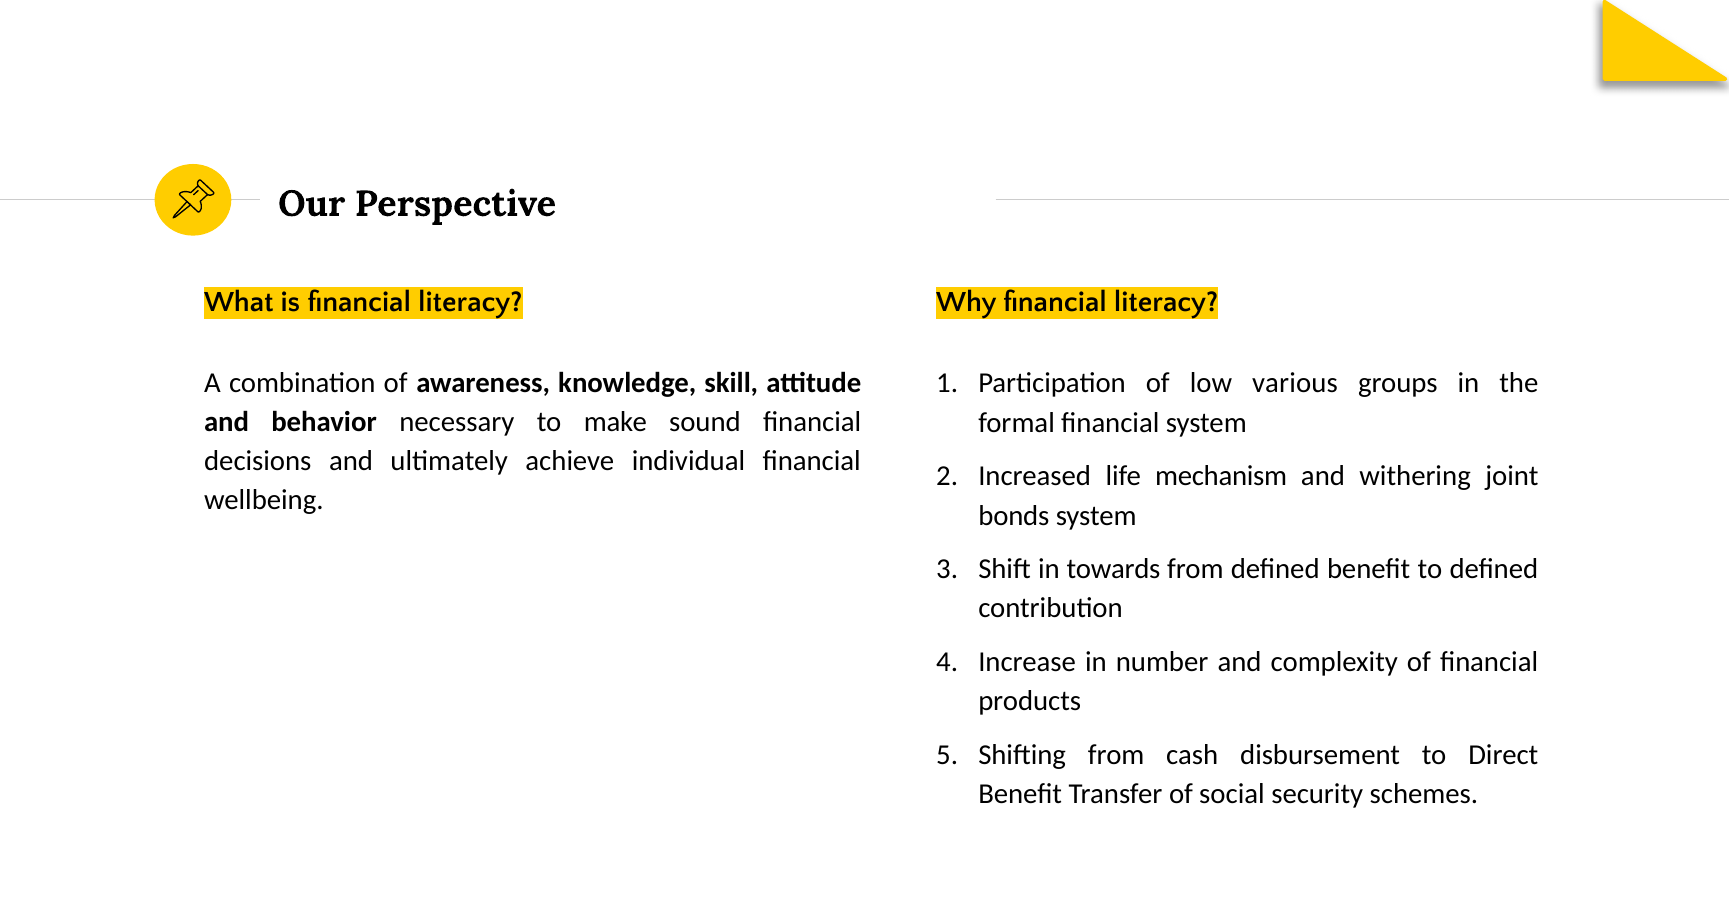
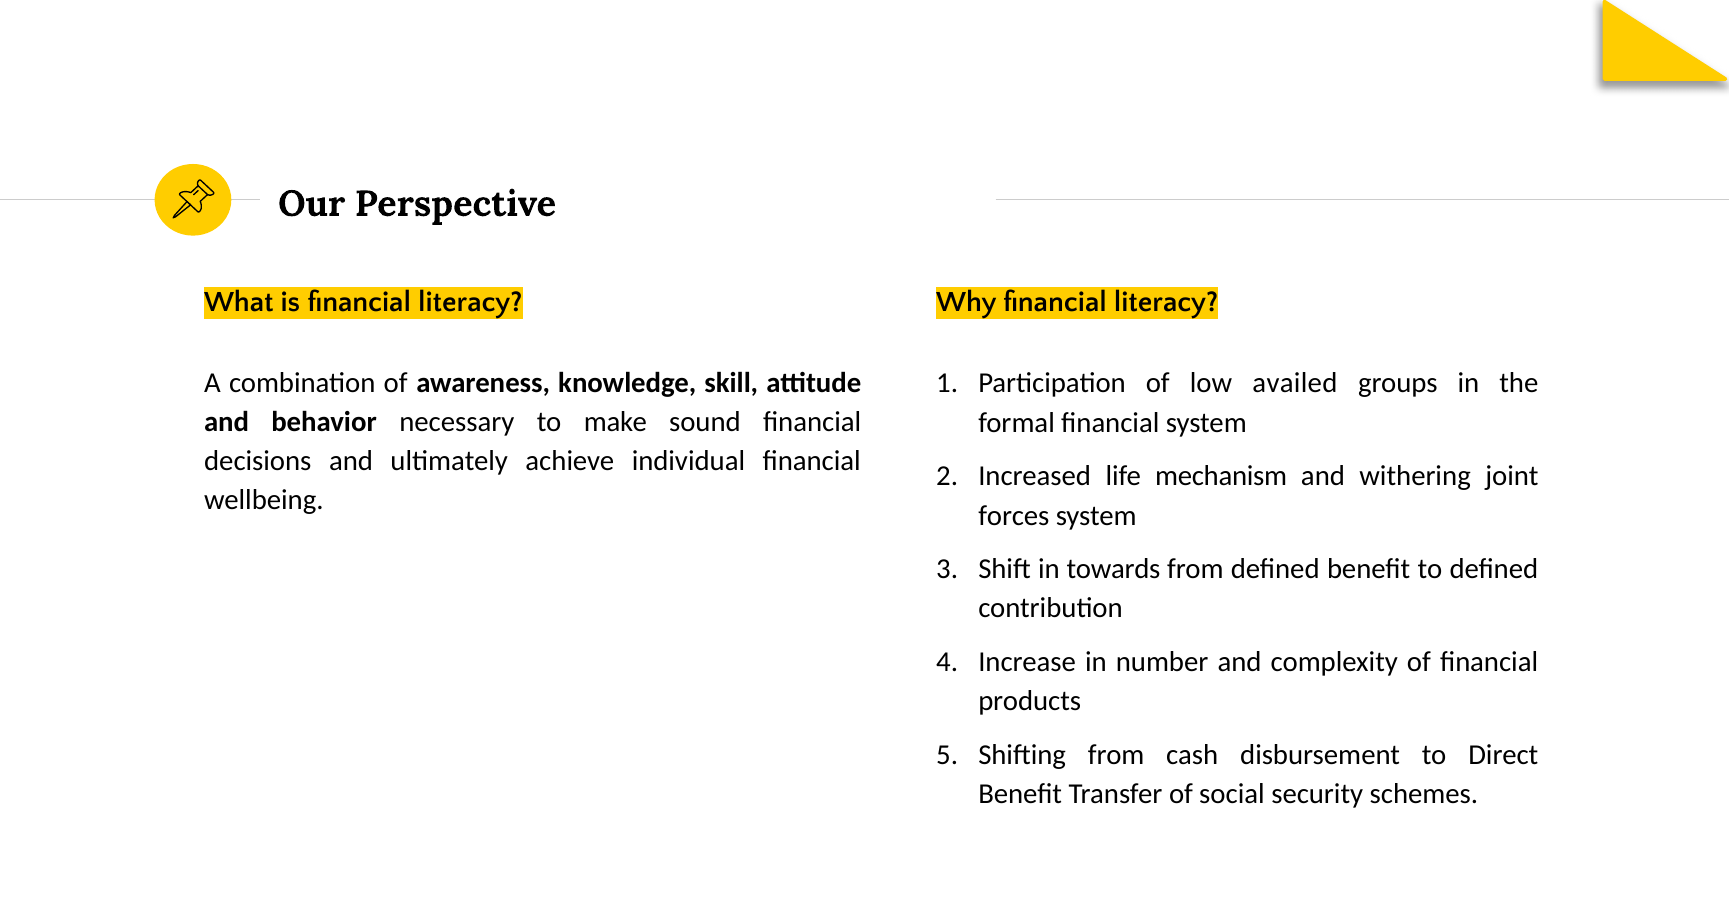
various: various -> availed
bonds: bonds -> forces
